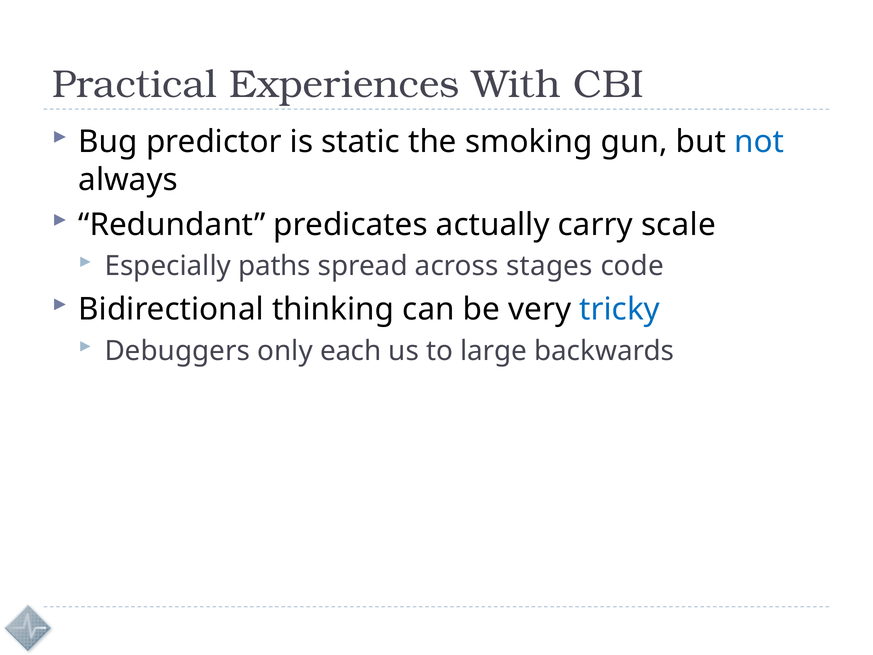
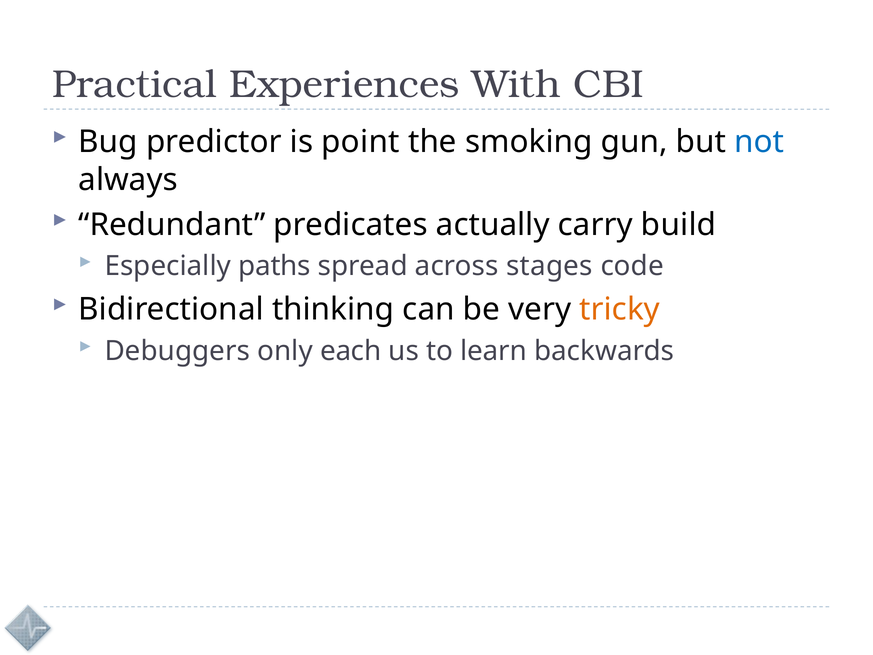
static: static -> point
scale: scale -> build
tricky colour: blue -> orange
large: large -> learn
